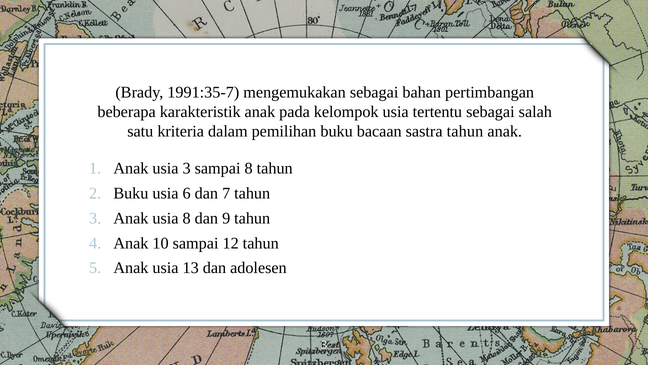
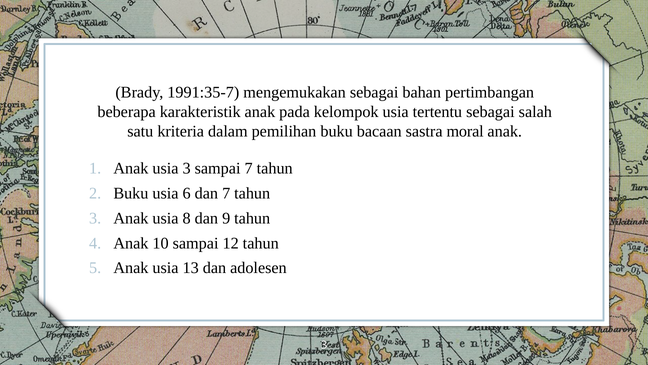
sastra tahun: tahun -> moral
sampai 8: 8 -> 7
